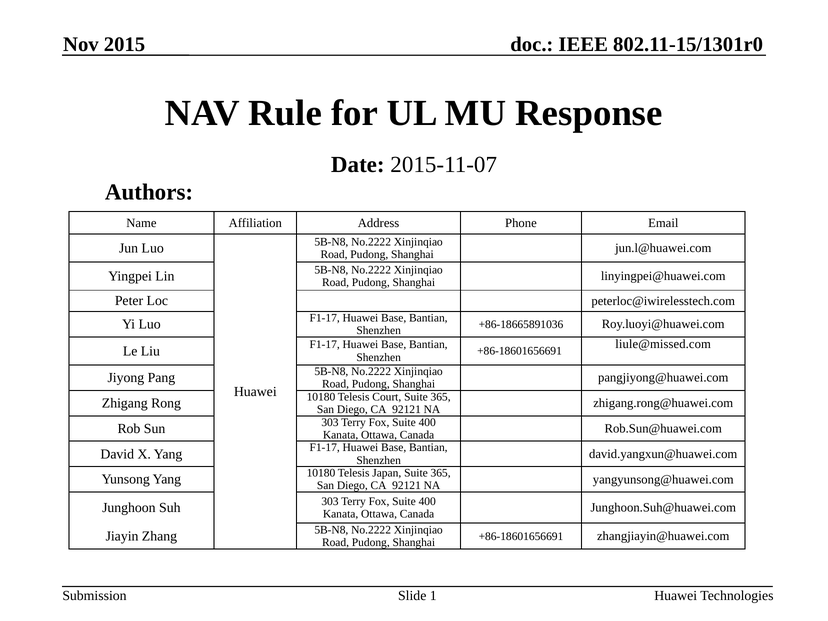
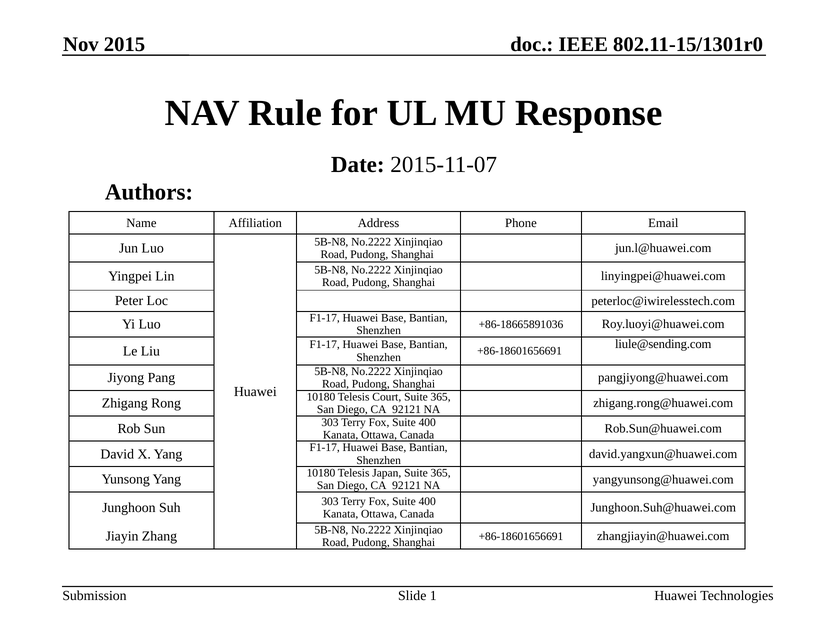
liule@missed.com: liule@missed.com -> liule@sending.com
